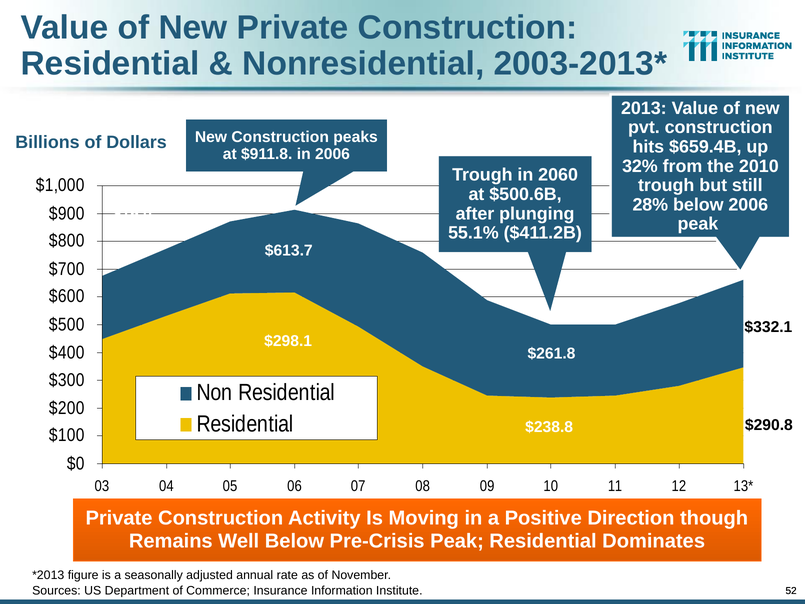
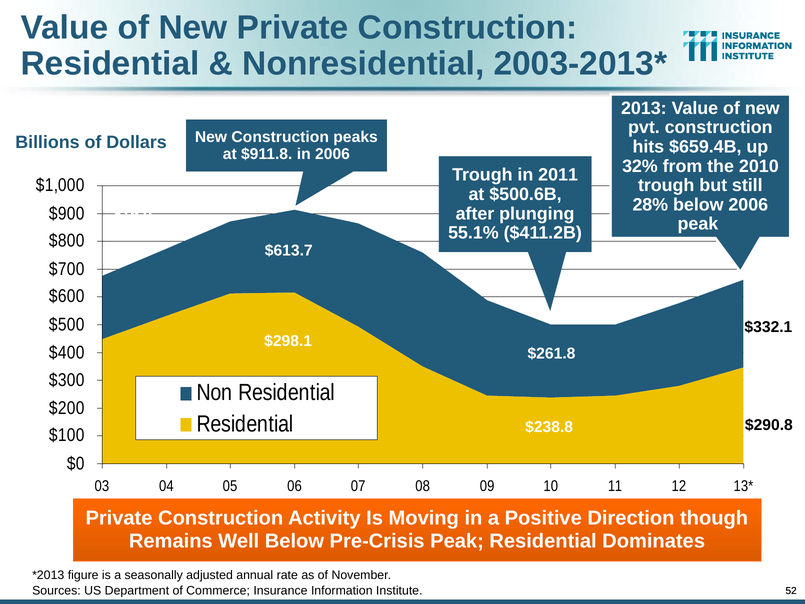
2060: 2060 -> 2011
